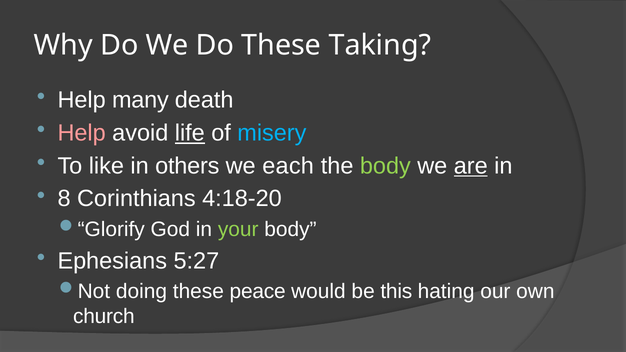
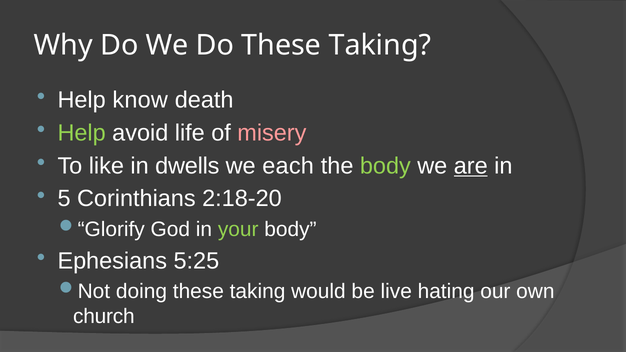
many: many -> know
Help at (82, 133) colour: pink -> light green
life underline: present -> none
misery colour: light blue -> pink
others: others -> dwells
8: 8 -> 5
4:18-20: 4:18-20 -> 2:18-20
5:27: 5:27 -> 5:25
doing these peace: peace -> taking
this: this -> live
